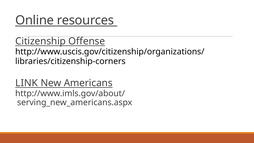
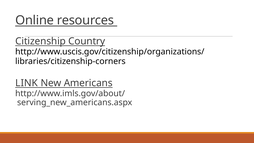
Offense: Offense -> Country
